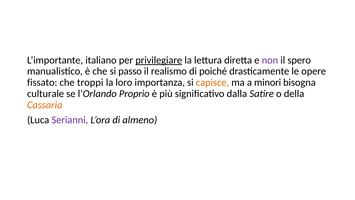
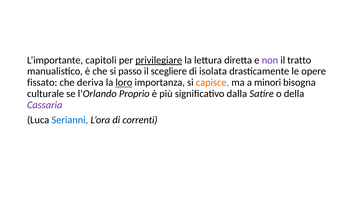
italiano: italiano -> capitoli
spero: spero -> tratto
realismo: realismo -> scegliere
poiché: poiché -> isolata
troppi: troppi -> deriva
loro underline: none -> present
Cassaria colour: orange -> purple
Serianni colour: purple -> blue
almeno: almeno -> correnti
